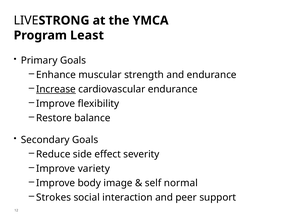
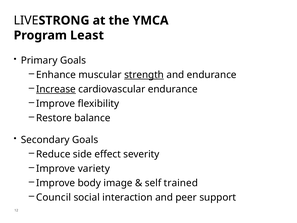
strength underline: none -> present
normal: normal -> trained
Strokes: Strokes -> Council
